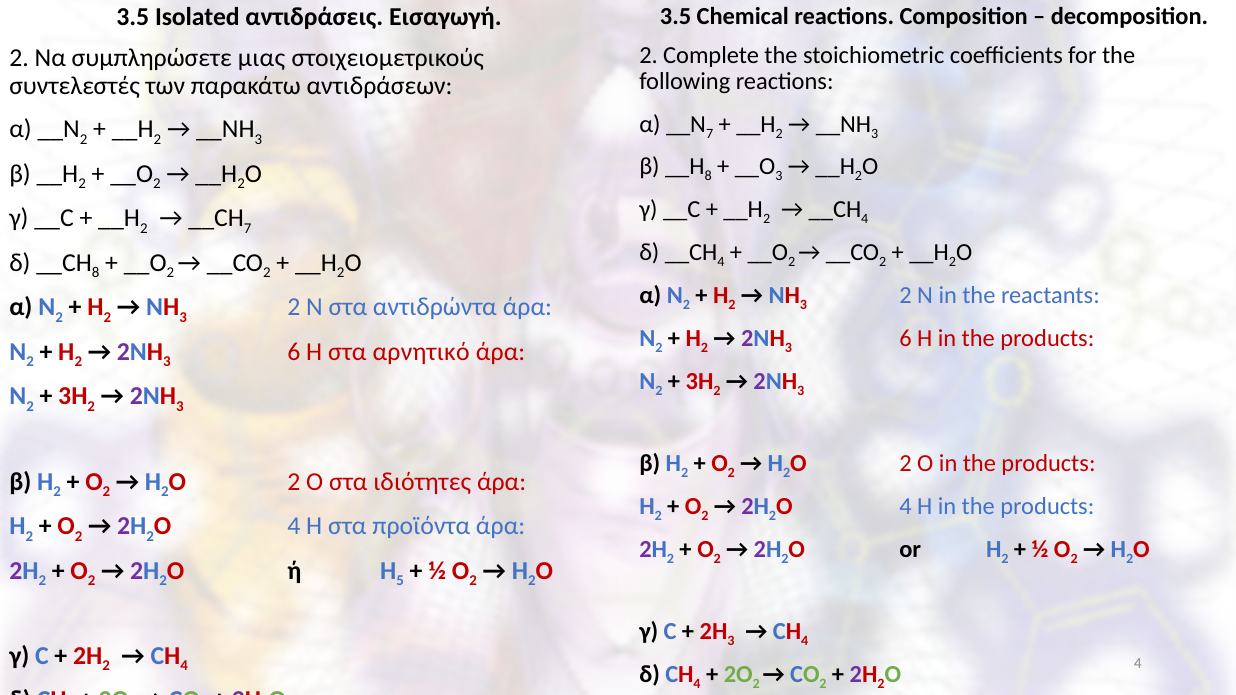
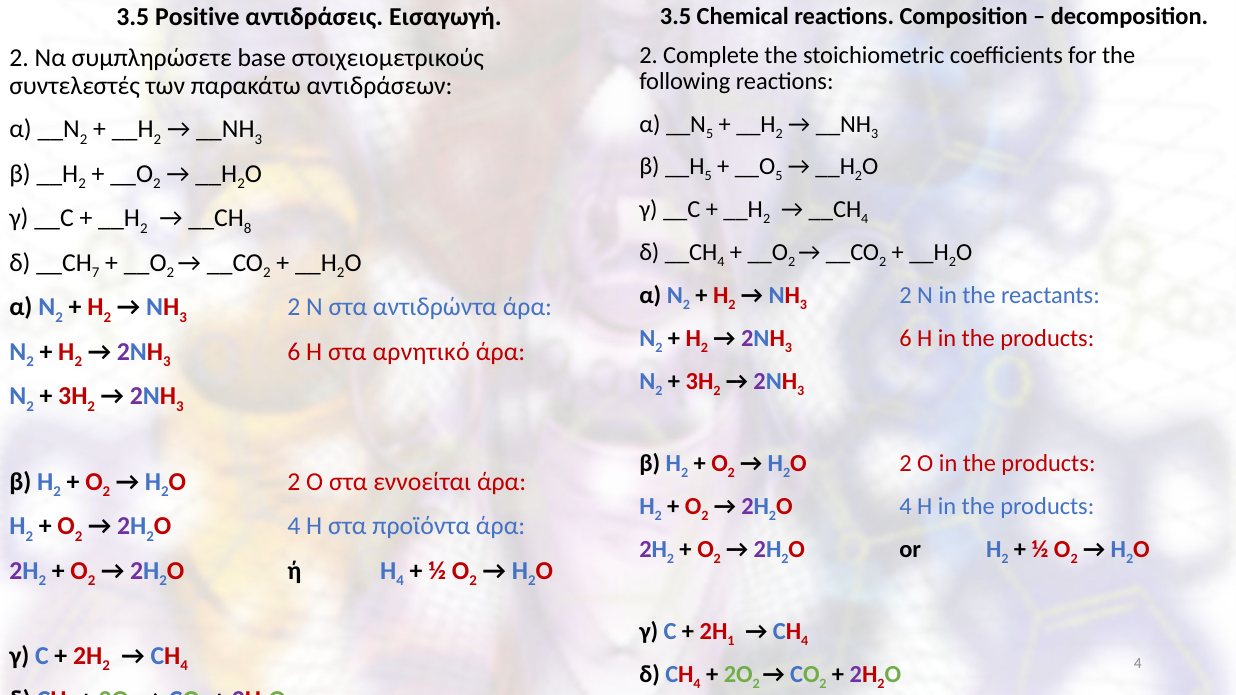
Isolated: Isolated -> Positive
μιας: μιας -> base
7 at (710, 133): 7 -> 5
8 at (708, 176): 8 -> 5
3 at (779, 176): 3 -> 5
7 at (248, 228): 7 -> 8
8 at (96, 273): 8 -> 7
ιδιότητες: ιδιότητες -> εννοείται
5 at (400, 581): 5 -> 4
3 at (731, 641): 3 -> 1
